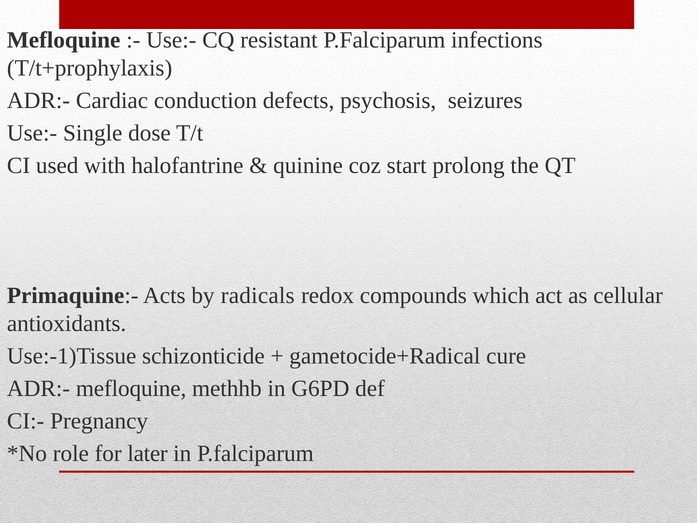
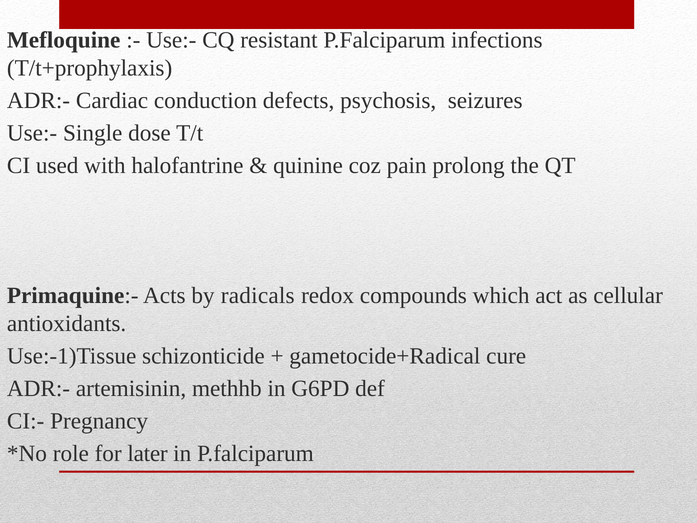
start: start -> pain
ADR:- mefloquine: mefloquine -> artemisinin
